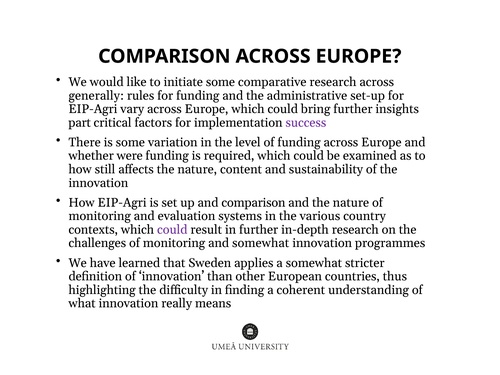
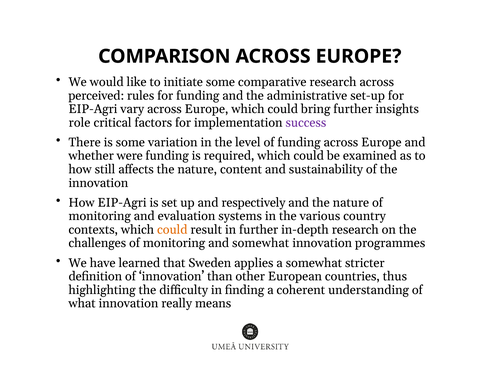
generally: generally -> perceived
part: part -> role
and comparison: comparison -> respectively
could at (172, 230) colour: purple -> orange
